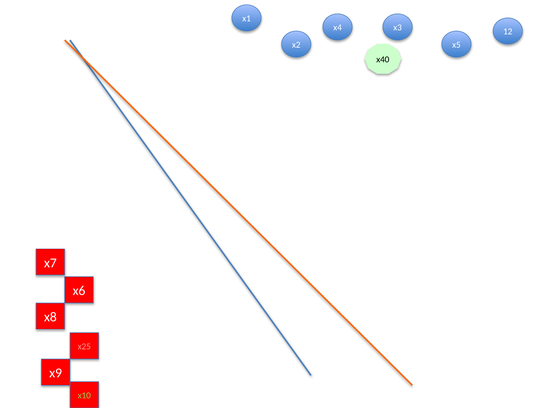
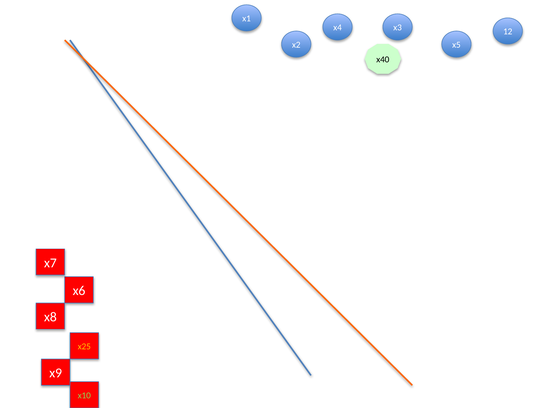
x25 colour: pink -> yellow
